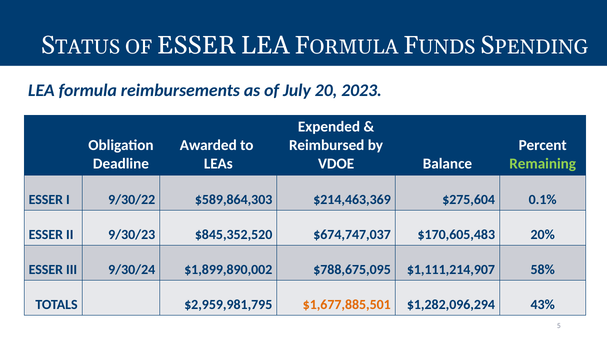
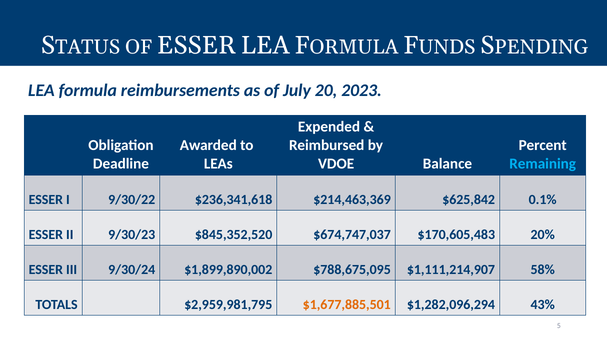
Remaining colour: light green -> light blue
$589,864,303: $589,864,303 -> $236,341,618
$275,604: $275,604 -> $625,842
